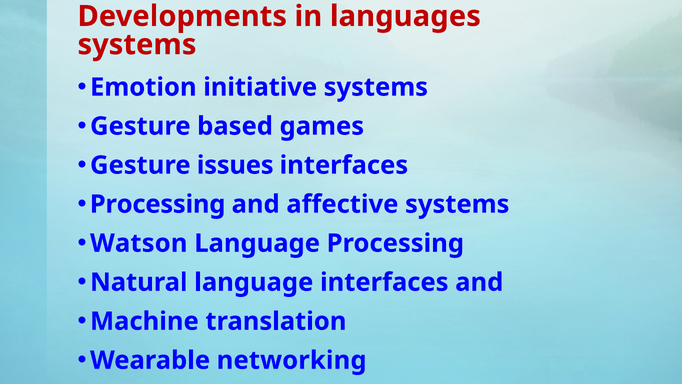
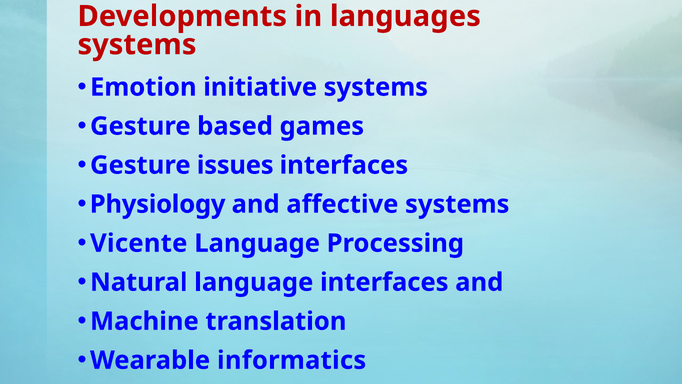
Processing at (158, 204): Processing -> Physiology
Watson: Watson -> Vicente
networking: networking -> informatics
